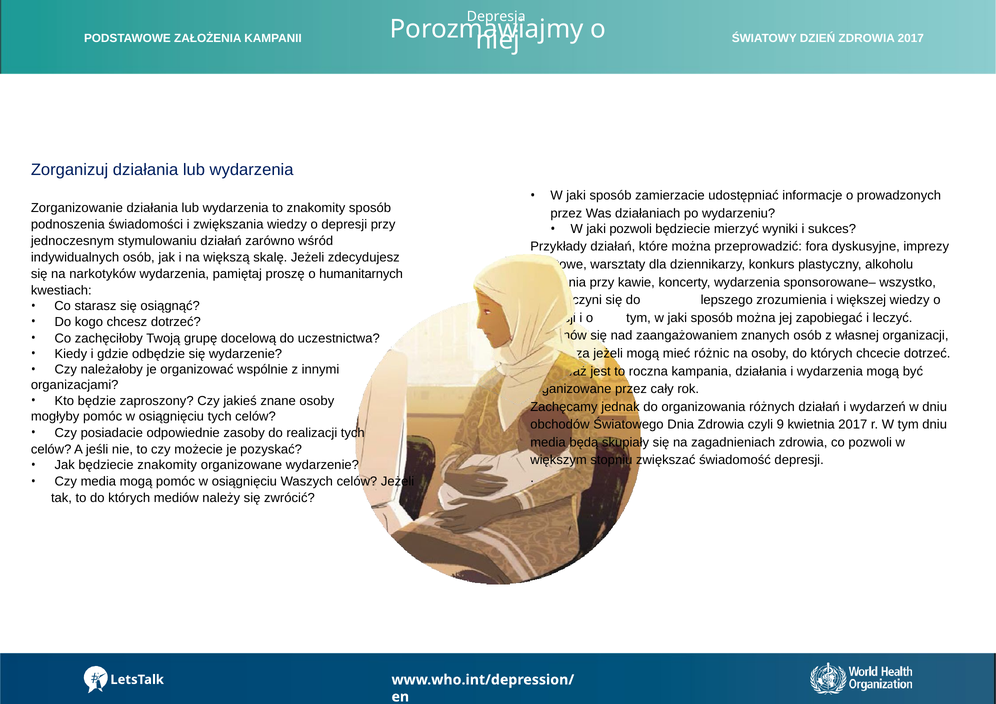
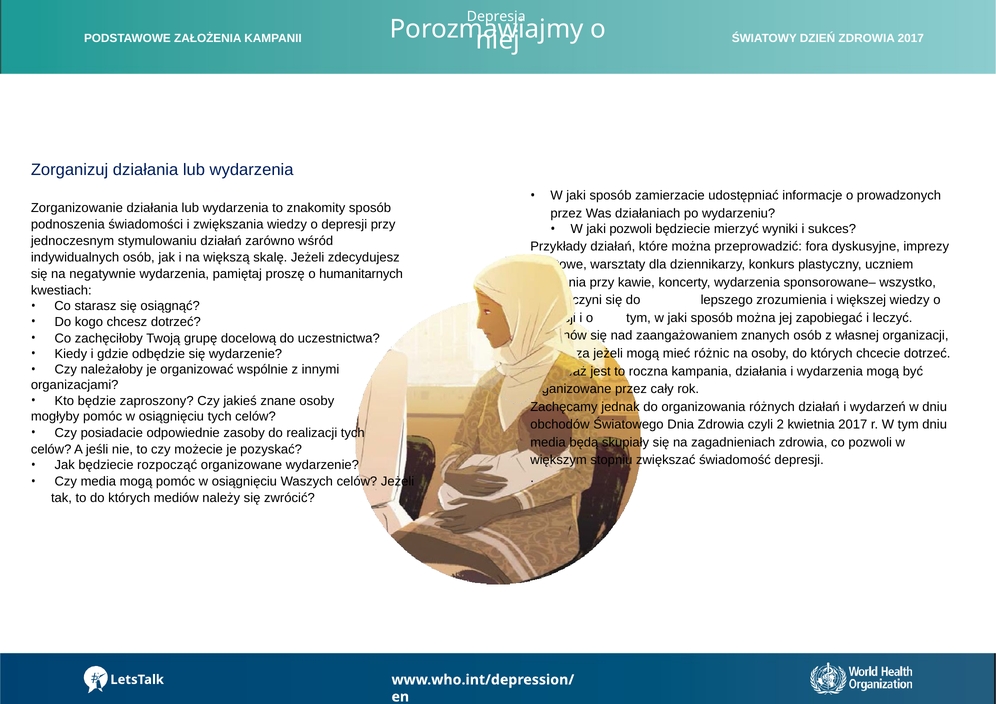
alkoholu: alkoholu -> uczniem
narkotyków: narkotyków -> negatywnie
9: 9 -> 2
będziecie znakomity: znakomity -> rozpocząć
